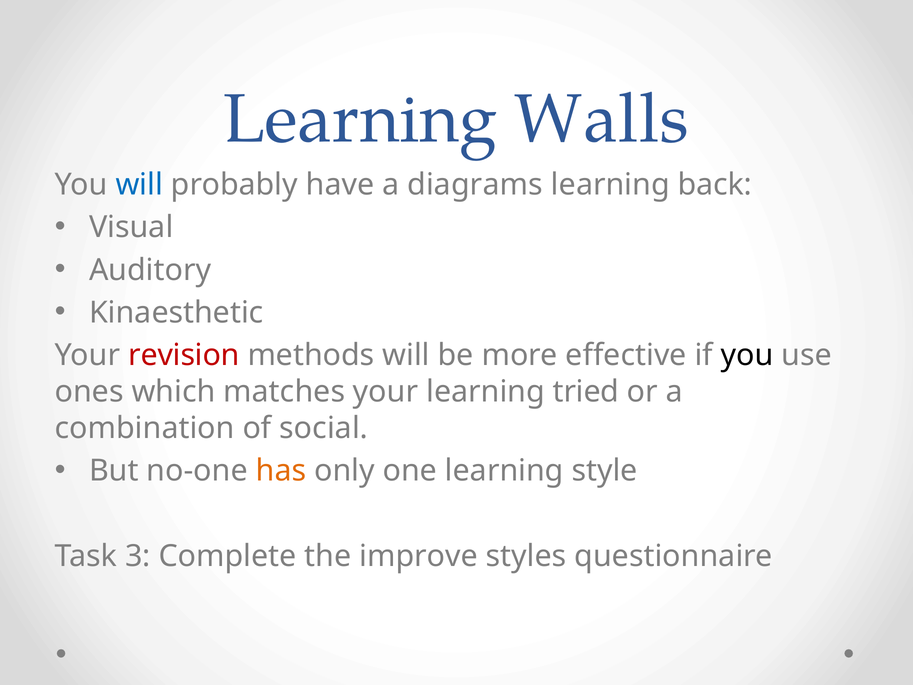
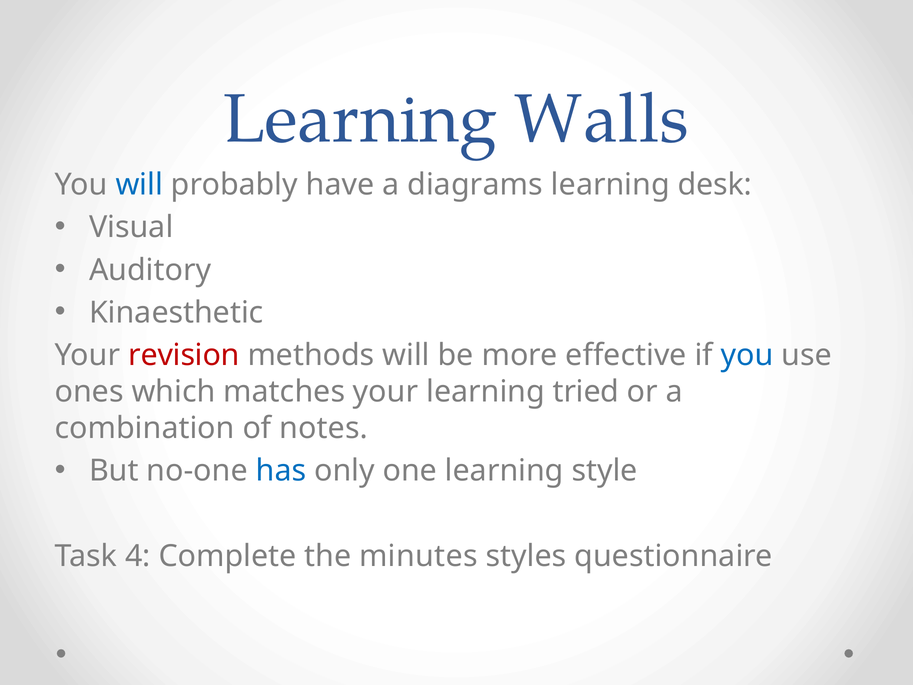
back: back -> desk
you at (747, 355) colour: black -> blue
social: social -> notes
has colour: orange -> blue
3: 3 -> 4
improve: improve -> minutes
